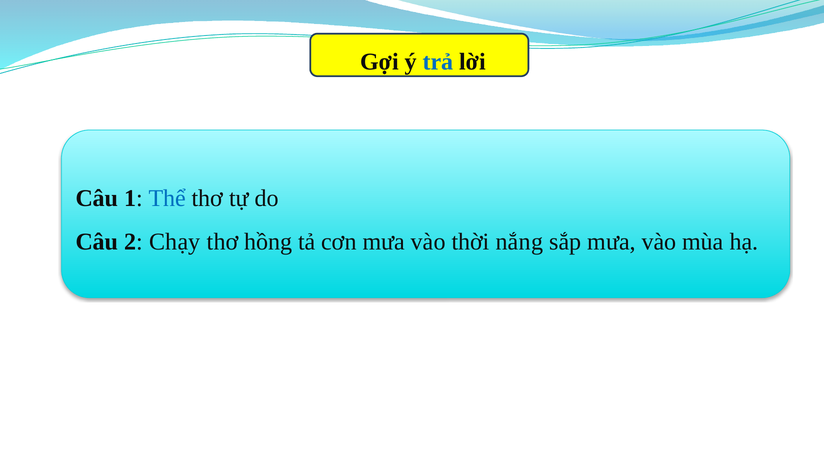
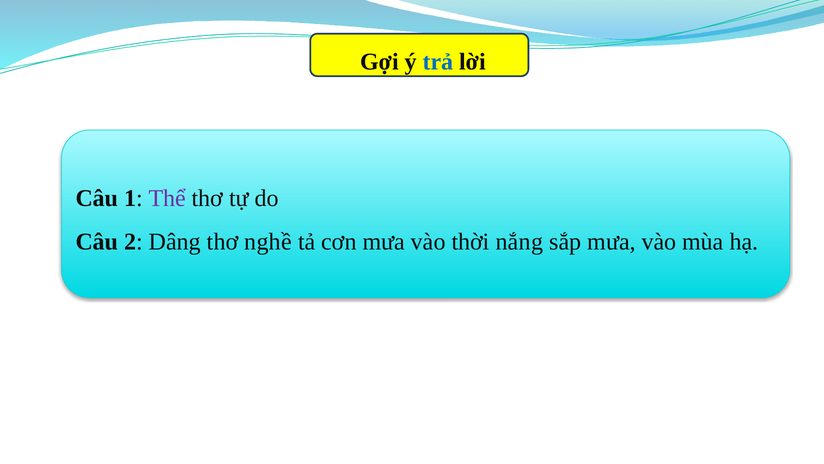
Thể colour: blue -> purple
Chạy: Chạy -> Dâng
hồng: hồng -> nghề
